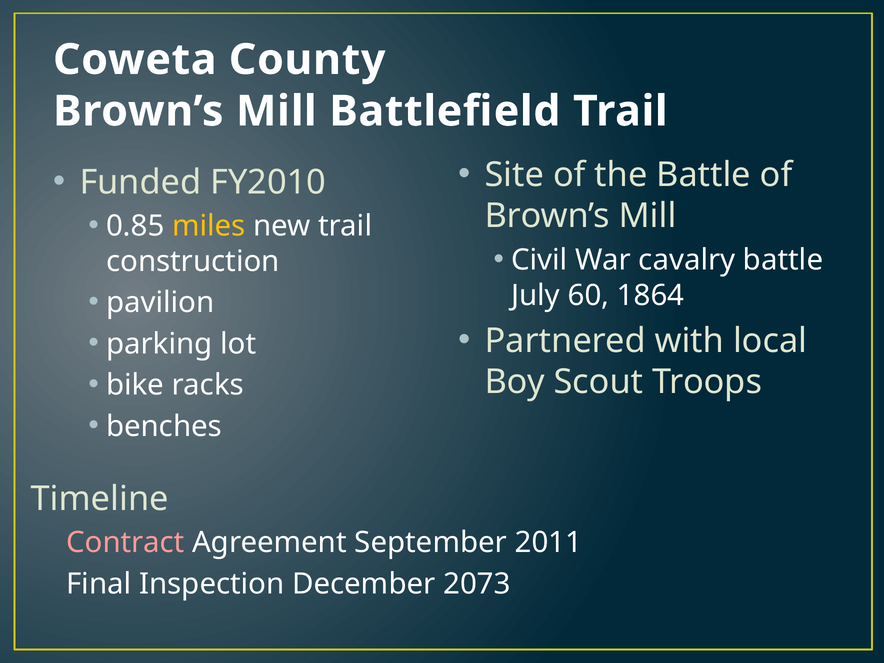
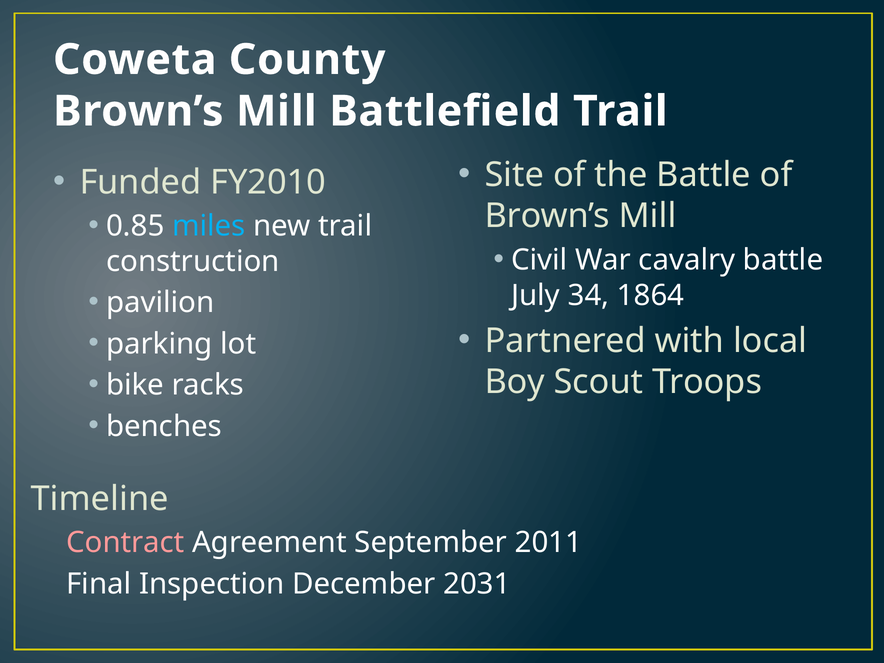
miles colour: yellow -> light blue
60: 60 -> 34
2073: 2073 -> 2031
